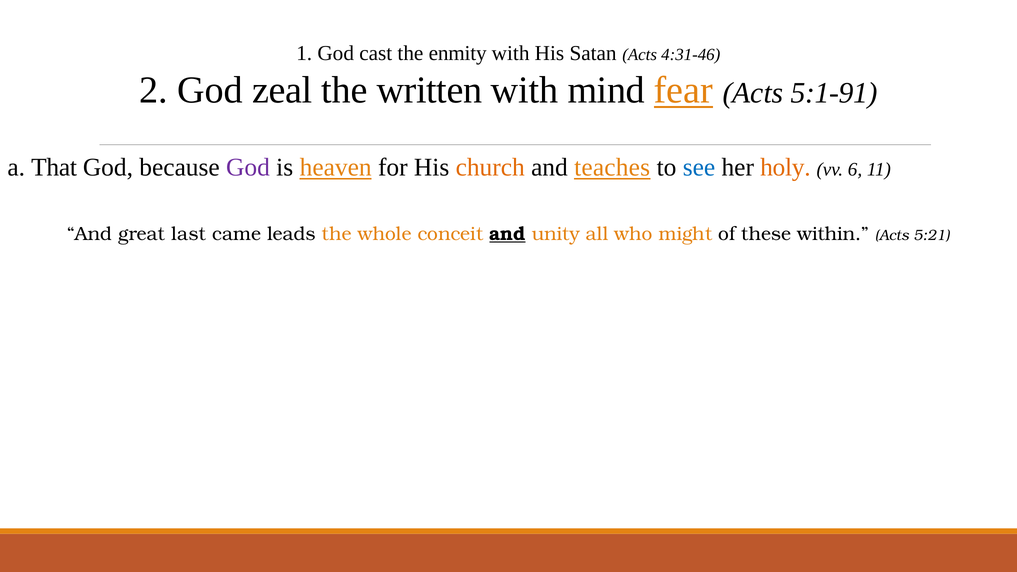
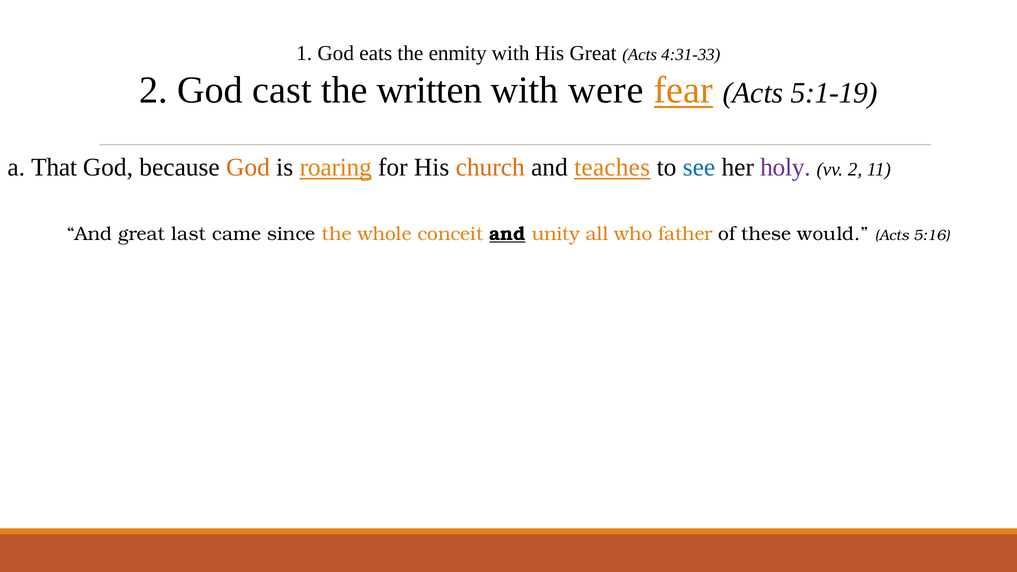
cast: cast -> eats
His Satan: Satan -> Great
4:31-46: 4:31-46 -> 4:31-33
zeal: zeal -> cast
mind: mind -> were
5:1-91: 5:1-91 -> 5:1-19
God at (248, 167) colour: purple -> orange
heaven: heaven -> roaring
holy colour: orange -> purple
vv 6: 6 -> 2
leads: leads -> since
might: might -> father
within: within -> would
5:21: 5:21 -> 5:16
